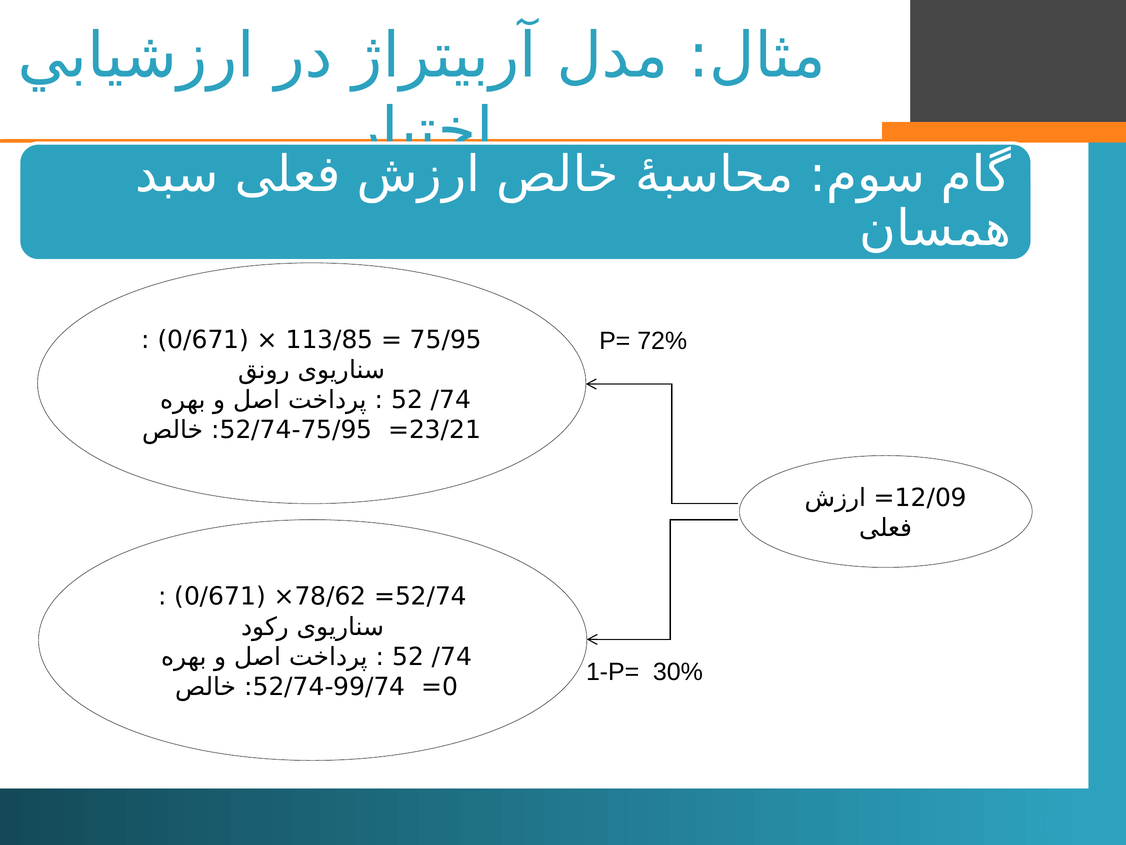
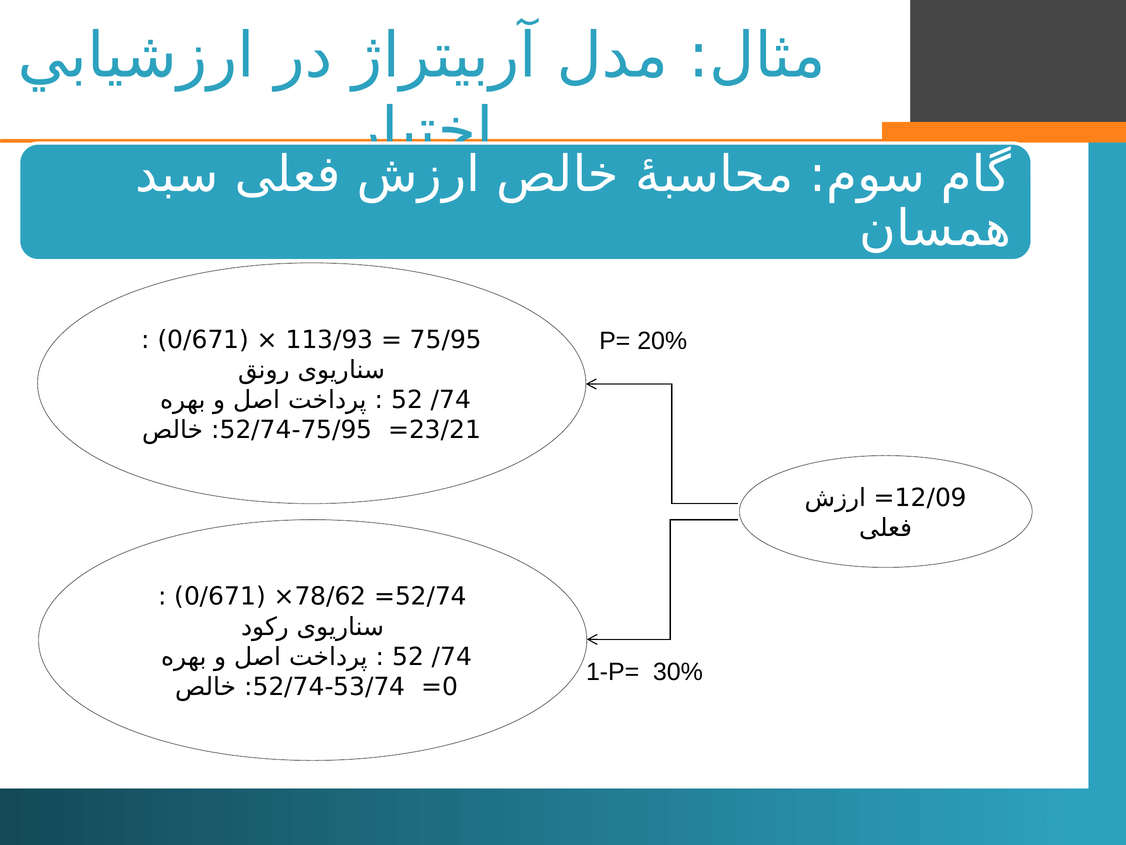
113/85: 113/85 -> 113/93
72%: 72% -> 20%
52/74-99/74: 52/74-99/74 -> 52/74-53/74
